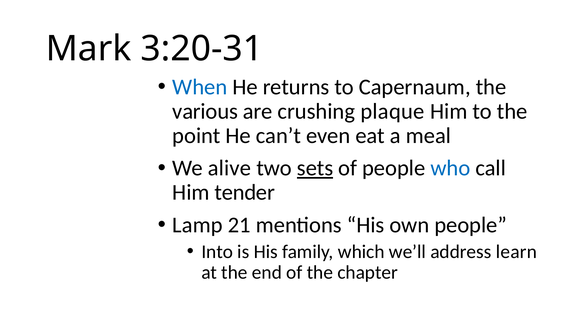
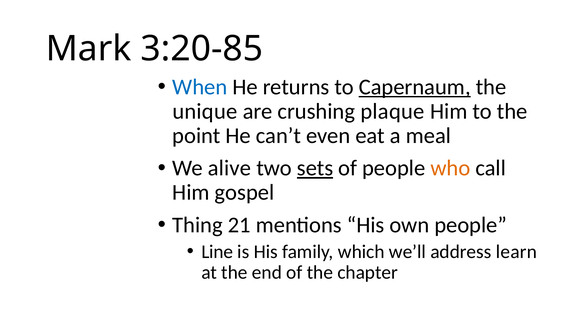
3:20-31: 3:20-31 -> 3:20-85
Capernaum underline: none -> present
various: various -> unique
who colour: blue -> orange
tender: tender -> gospel
Lamp: Lamp -> Thing
Into: Into -> Line
